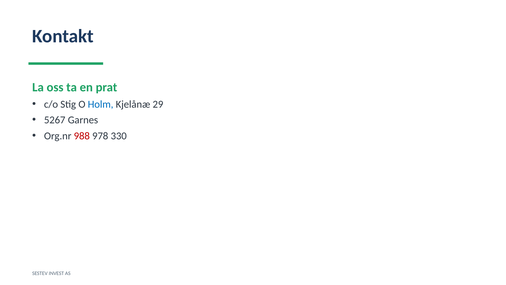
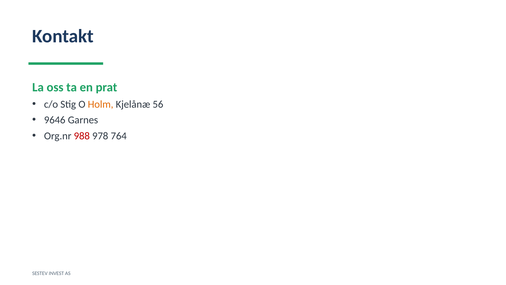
Holm colour: blue -> orange
29: 29 -> 56
5267: 5267 -> 9646
330: 330 -> 764
